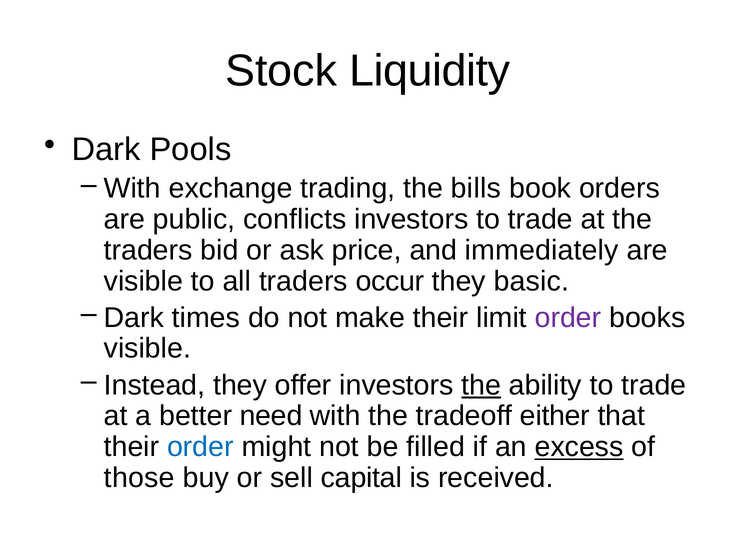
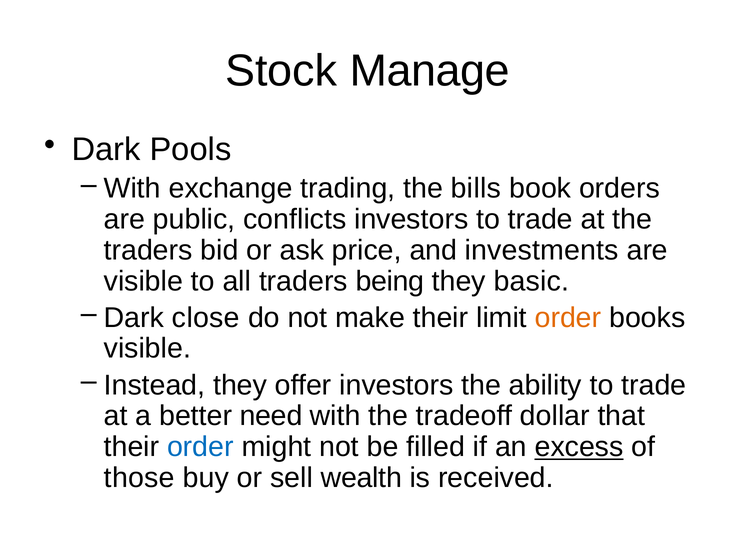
Liquidity: Liquidity -> Manage
immediately: immediately -> investments
occur: occur -> being
times: times -> close
order at (568, 318) colour: purple -> orange
the at (481, 385) underline: present -> none
either: either -> dollar
capital: capital -> wealth
